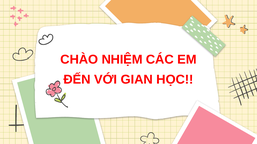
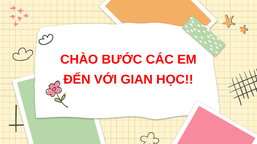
NHIỆM: NHIỆM -> BƯỚC
